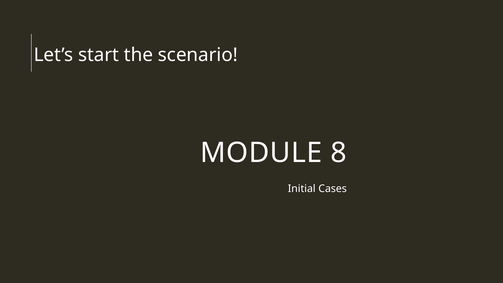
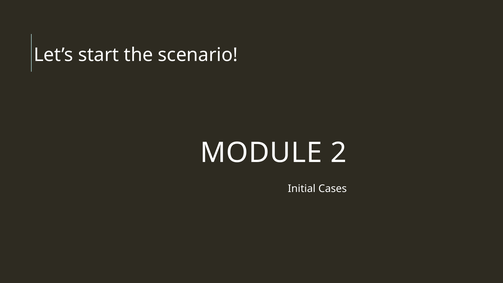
8: 8 -> 2
